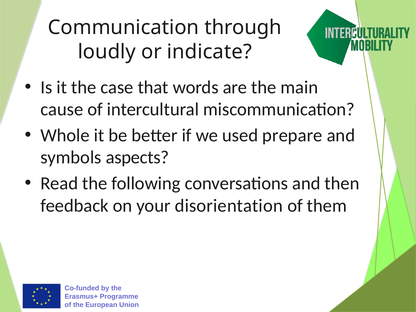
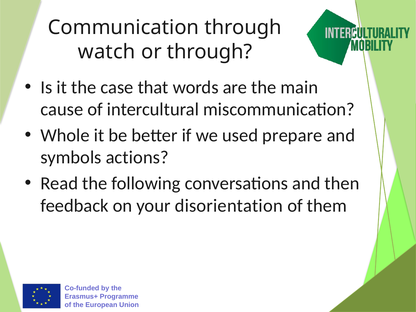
loudly: loudly -> watch
or indicate: indicate -> through
aspects: aspects -> actions
